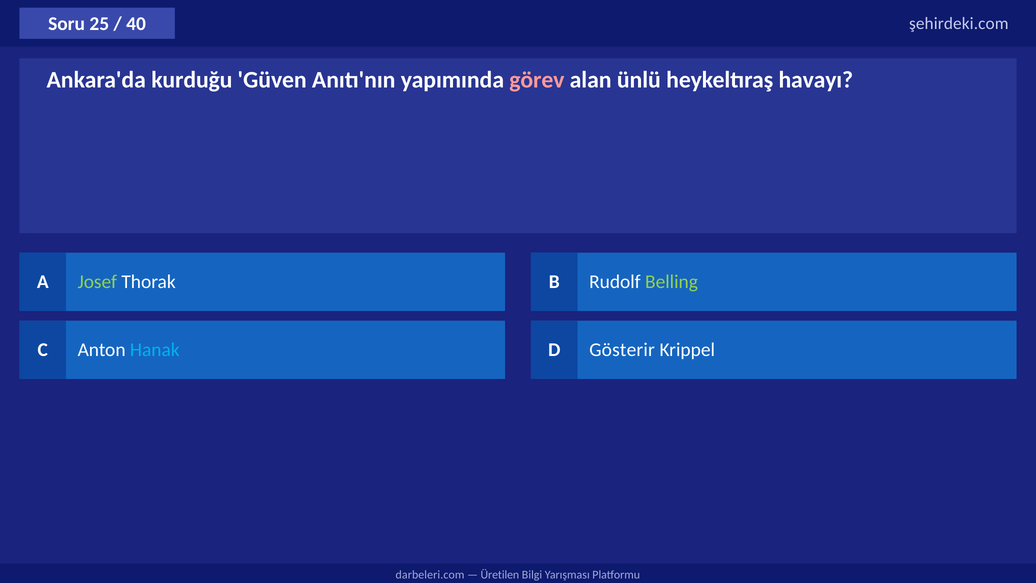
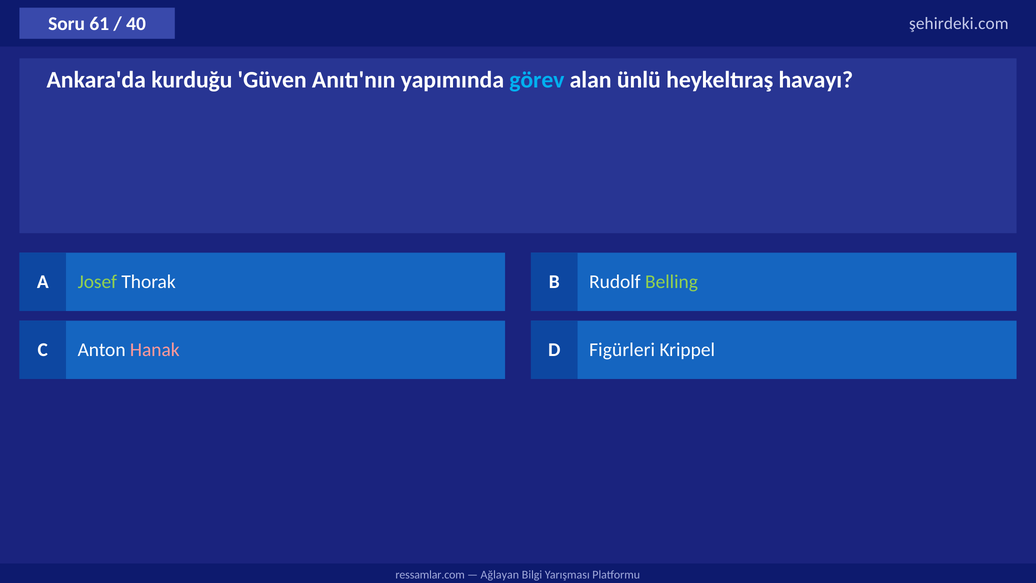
25: 25 -> 61
görev colour: pink -> light blue
Hanak colour: light blue -> pink
Gösterir: Gösterir -> Figürleri
darbeleri.com: darbeleri.com -> ressamlar.com
Üretilen: Üretilen -> Ağlayan
